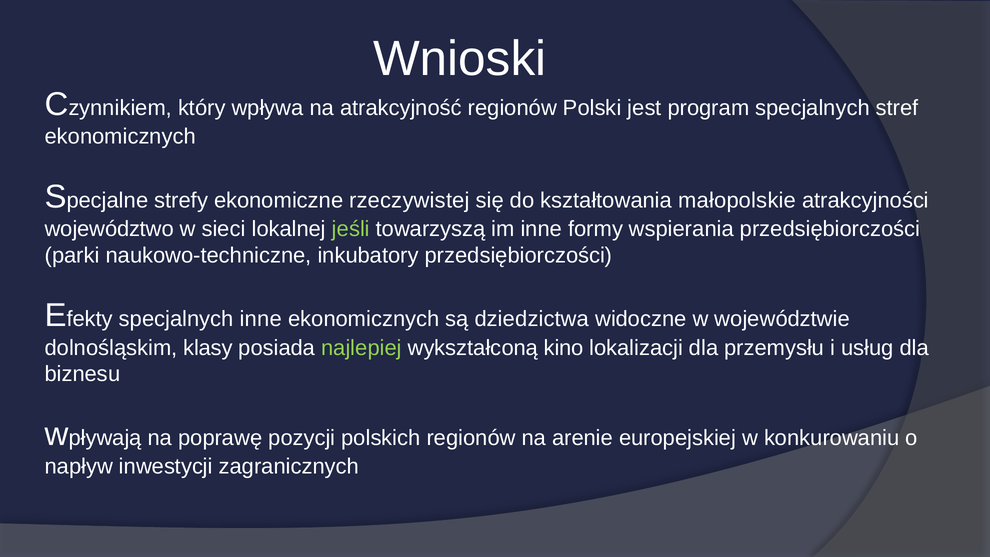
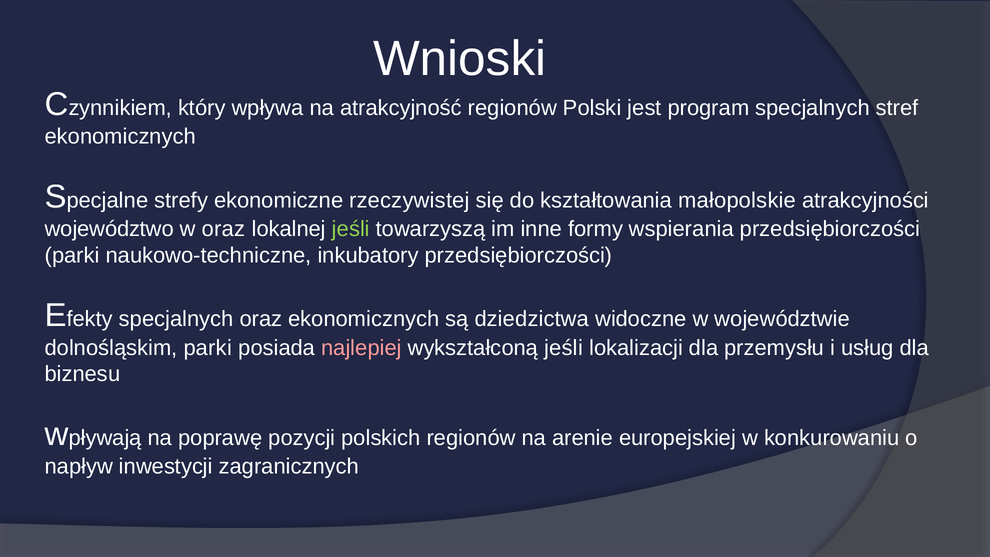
w sieci: sieci -> oraz
specjalnych inne: inne -> oraz
dolnośląskim klasy: klasy -> parki
najlepiej colour: light green -> pink
wykształconą kino: kino -> jeśli
